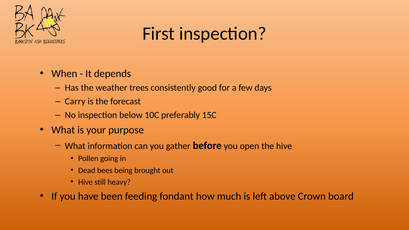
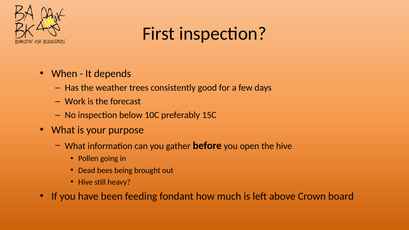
Carry: Carry -> Work
